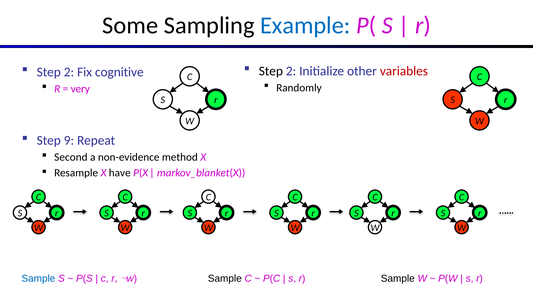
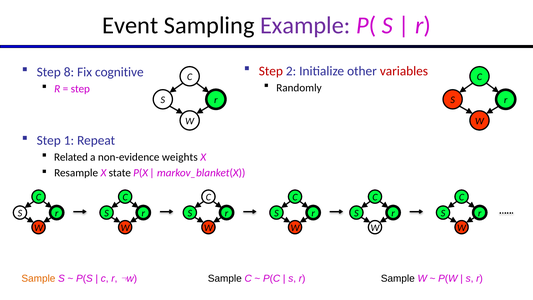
Some: Some -> Event
Example colour: blue -> purple
Step at (271, 71) colour: black -> red
2 at (69, 72): 2 -> 8
very at (80, 89): very -> step
9: 9 -> 1
Second: Second -> Related
method: method -> weights
have: have -> state
Sample at (38, 278) colour: blue -> orange
